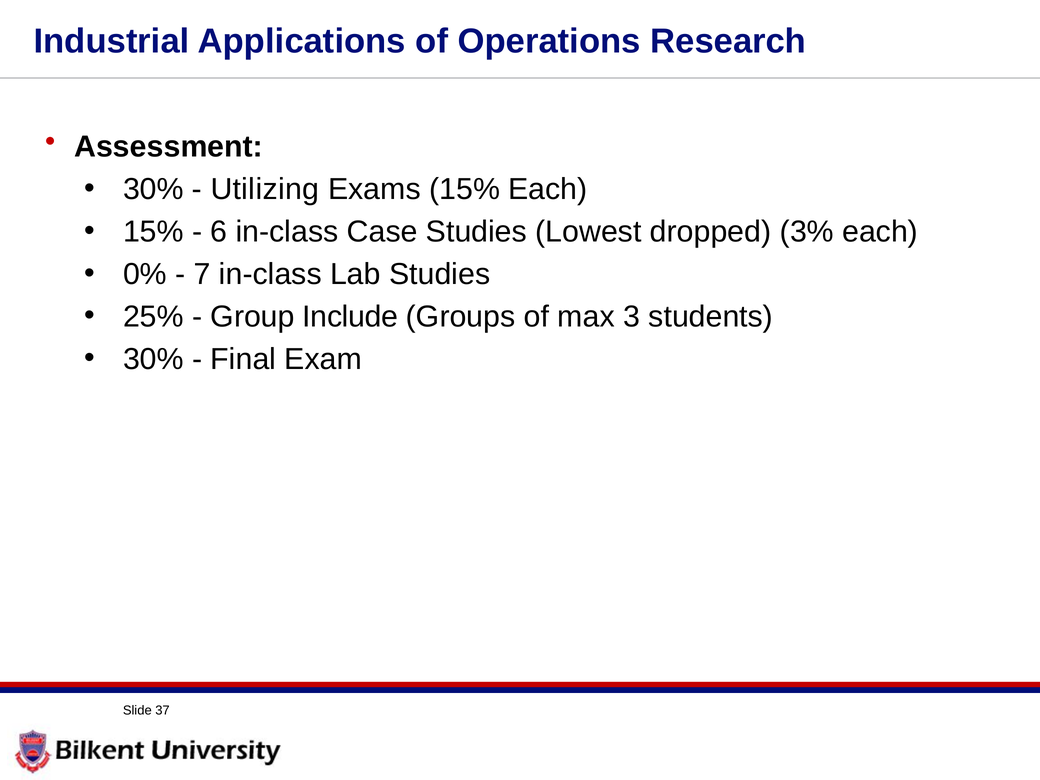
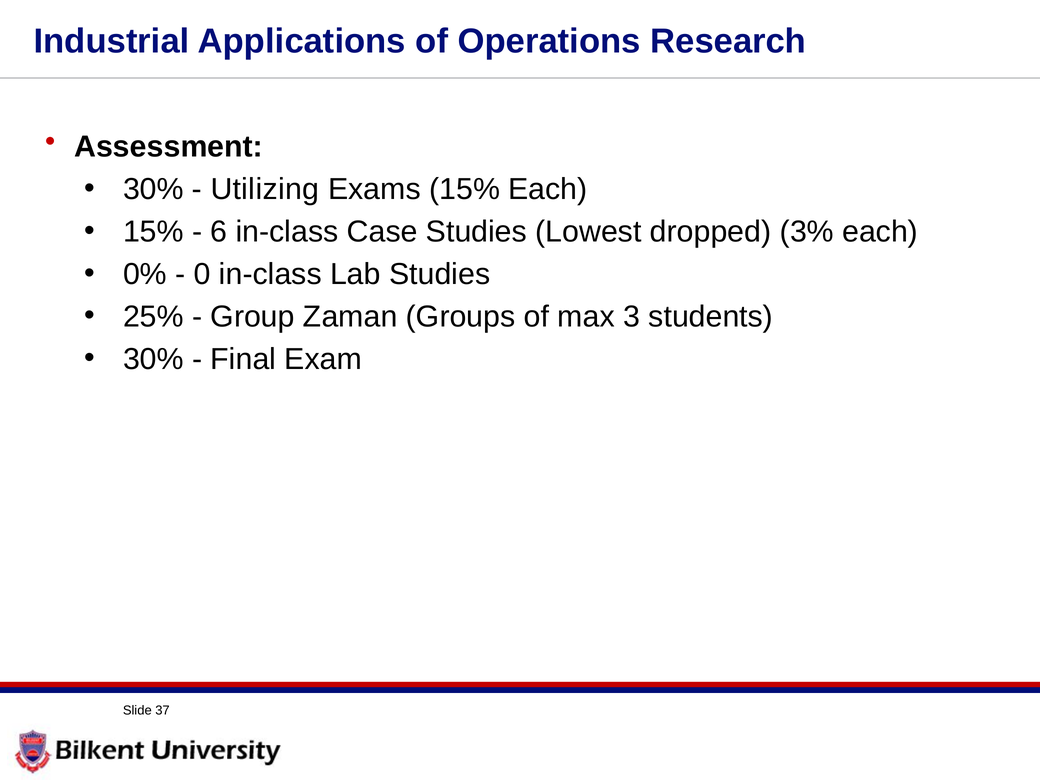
7: 7 -> 0
Include: Include -> Zaman
